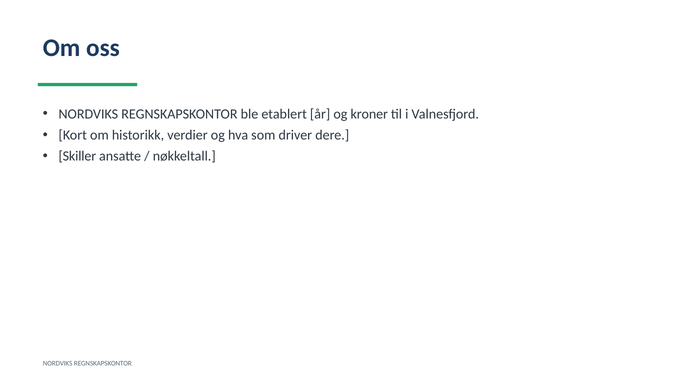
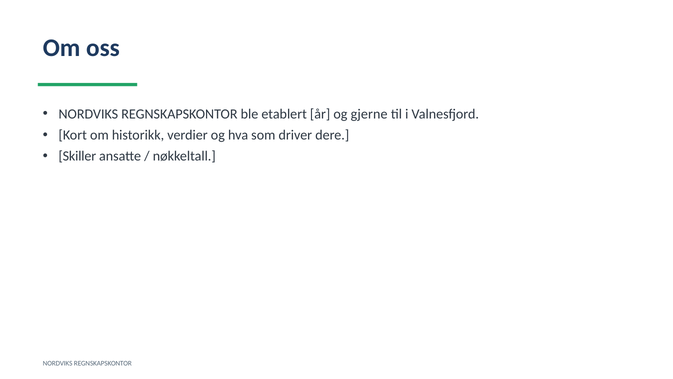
kroner: kroner -> gjerne
